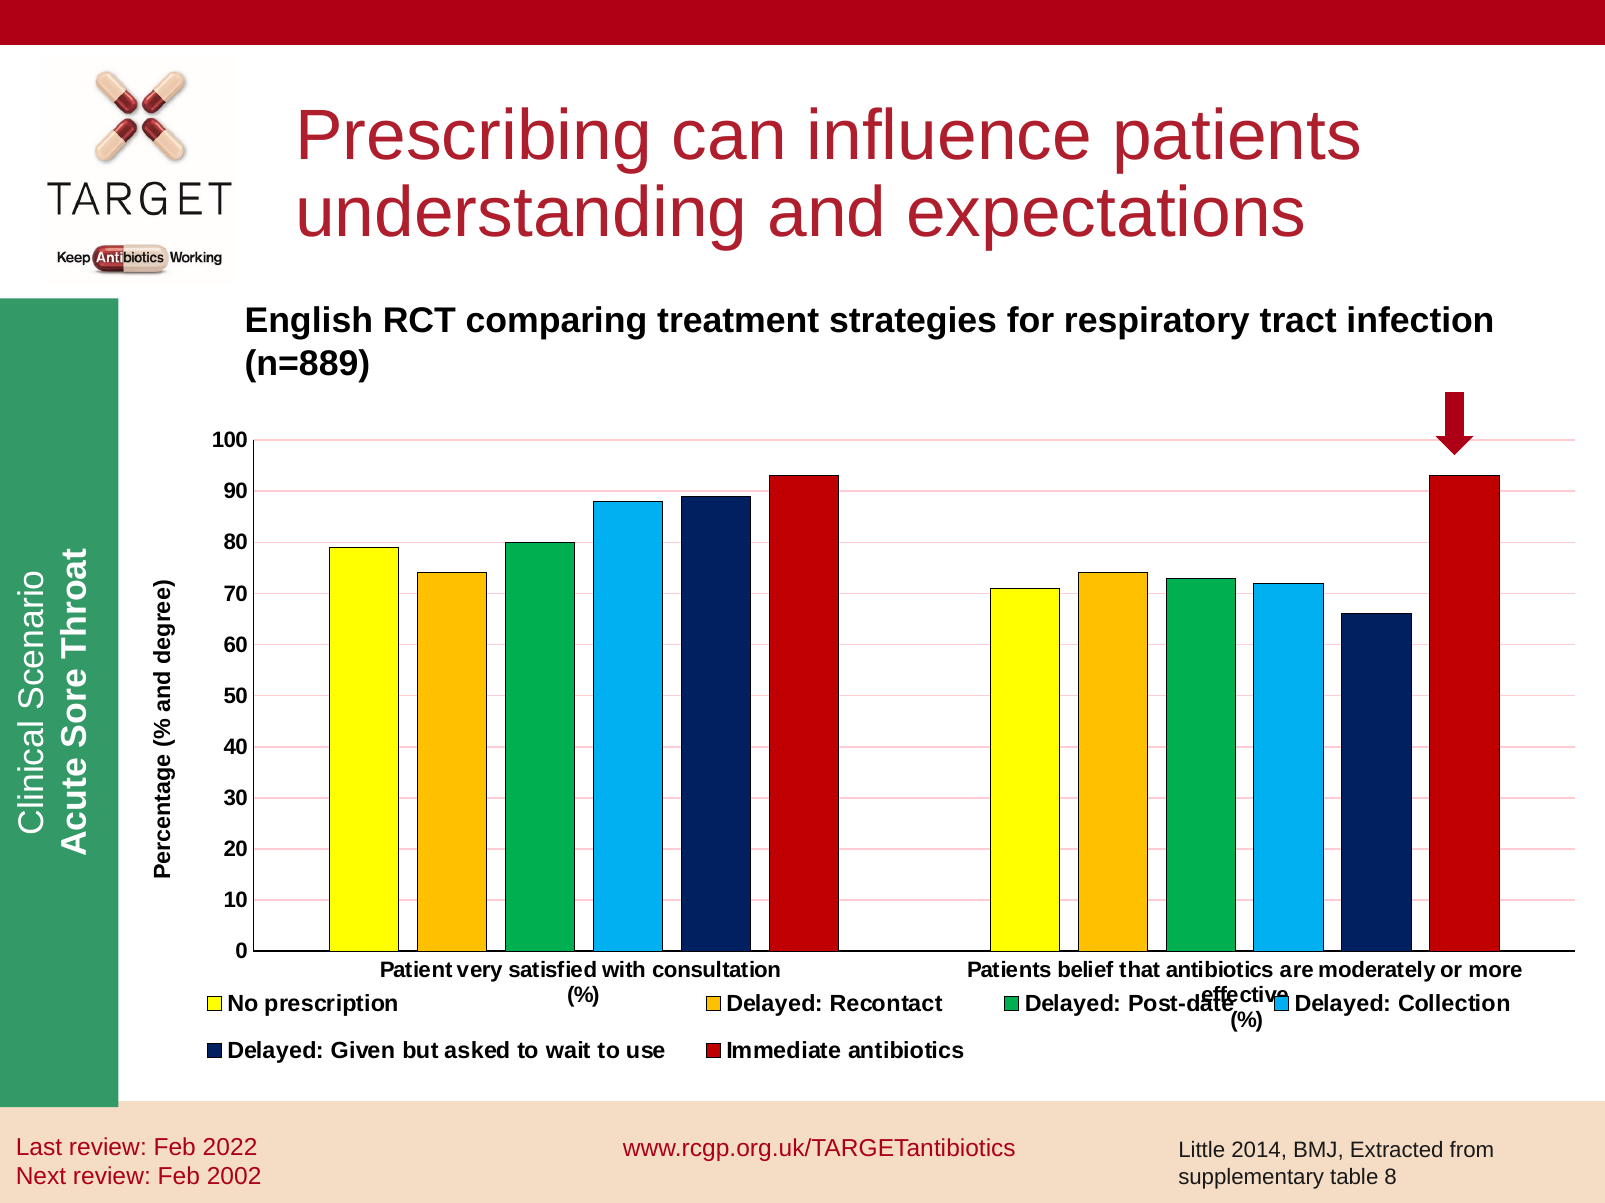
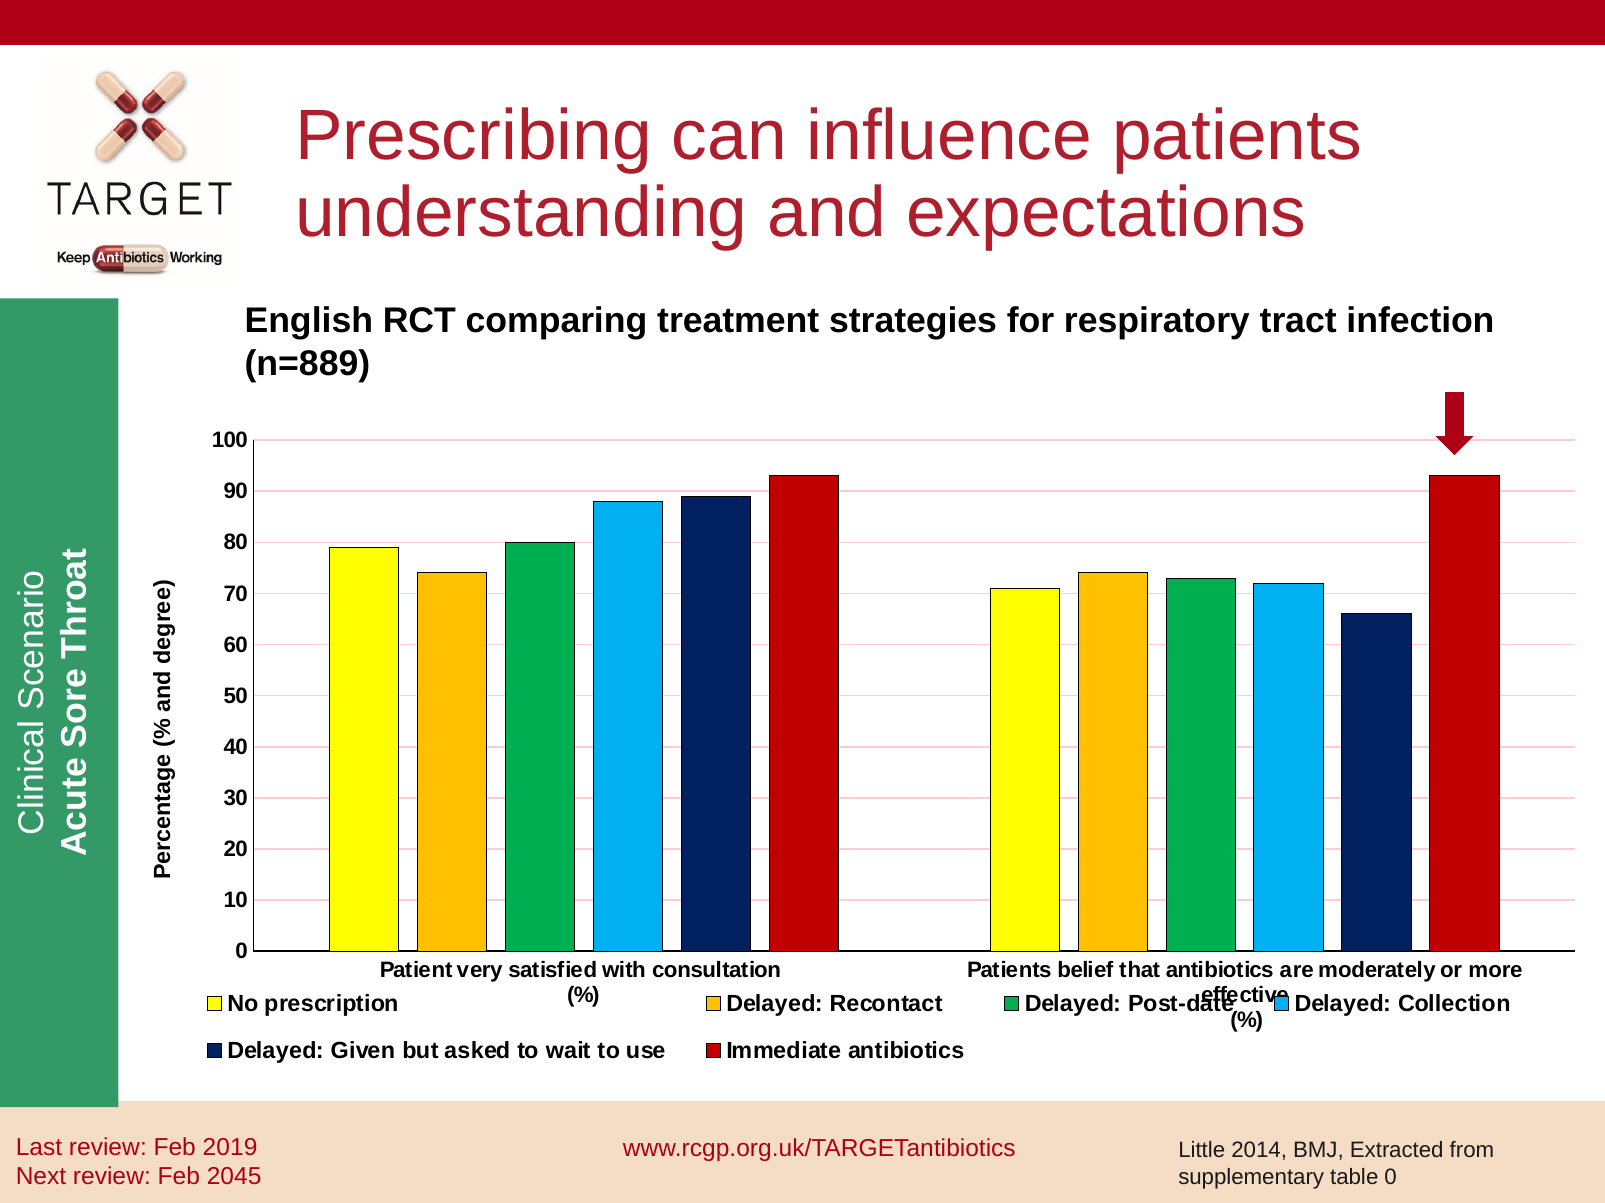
Feb 2022: 2022 -> 2019
2002: 2002 -> 2045
table 8: 8 -> 0
